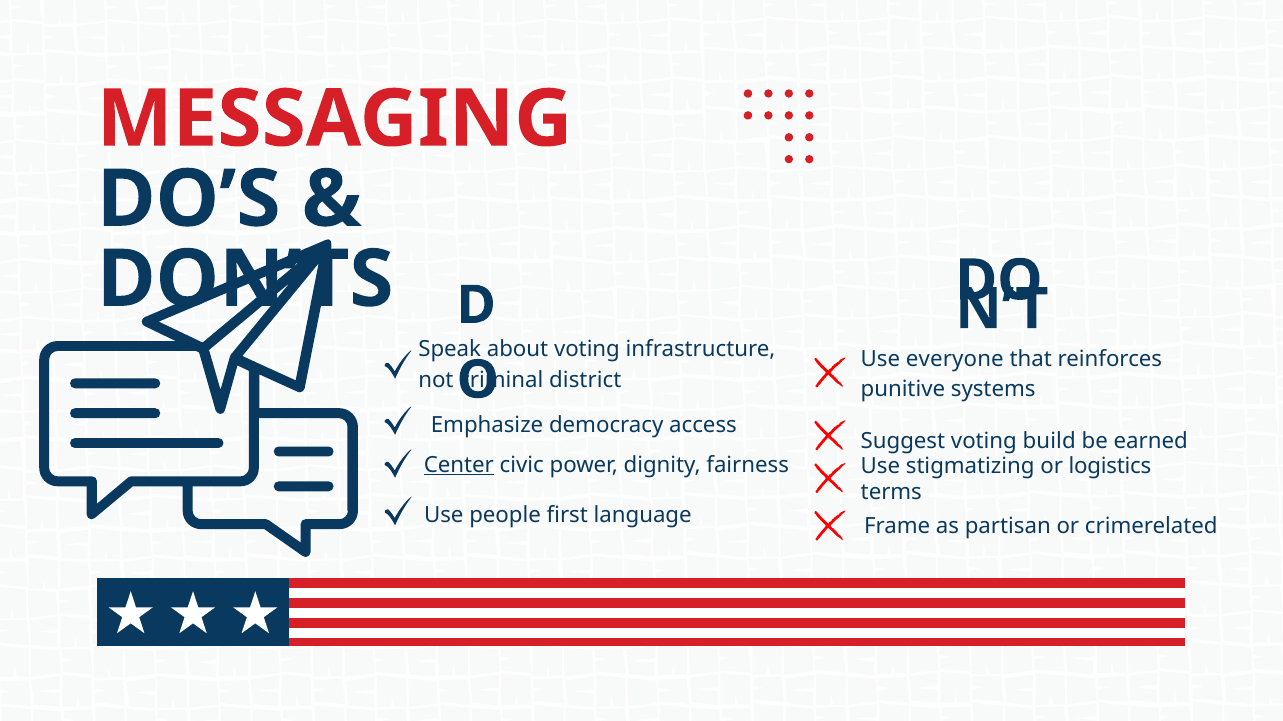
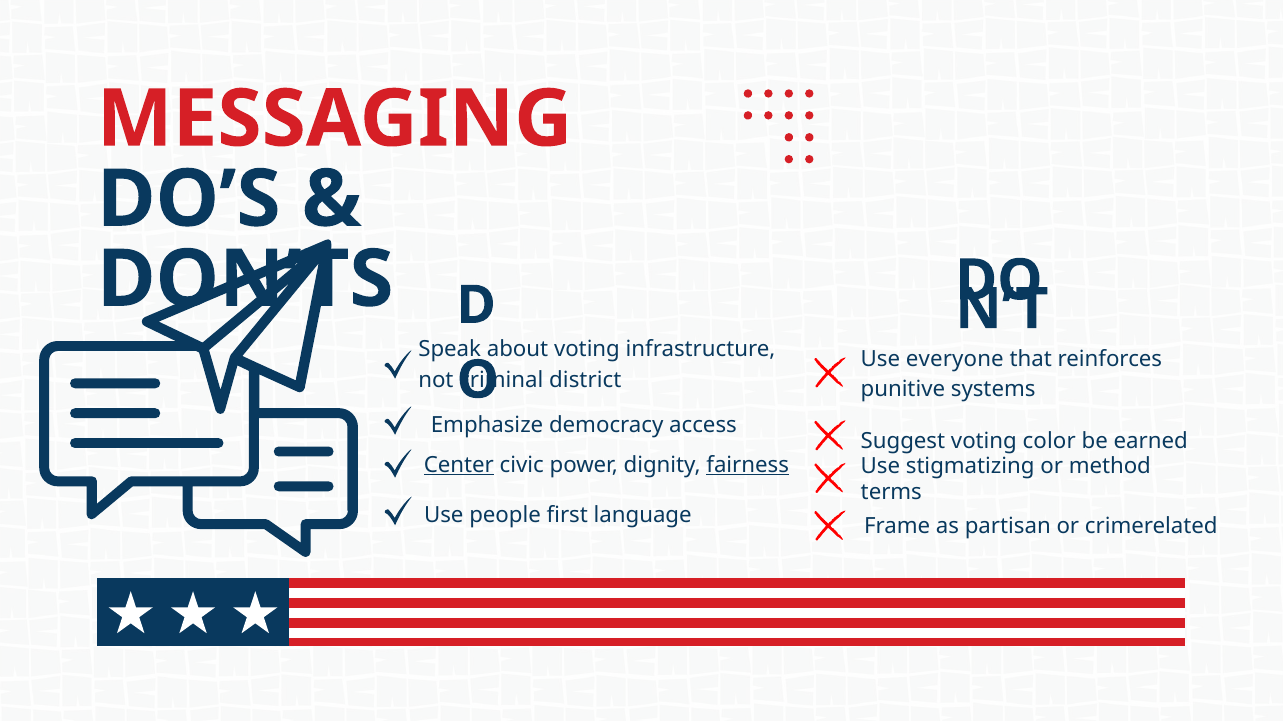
build: build -> color
fairness underline: none -> present
logistics: logistics -> method
